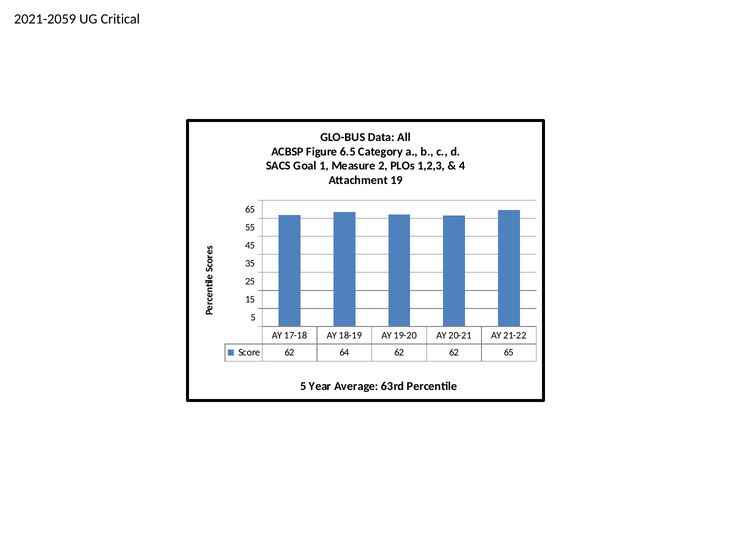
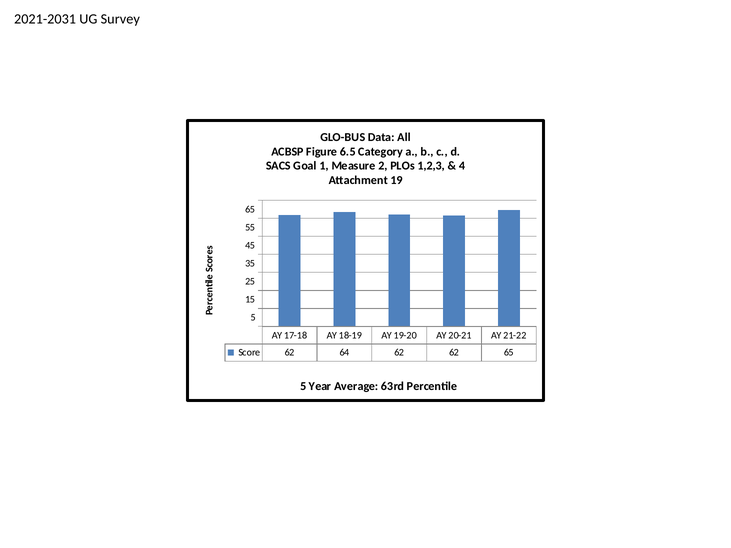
2021-2059: 2021-2059 -> 2021-2031
Critical: Critical -> Survey
